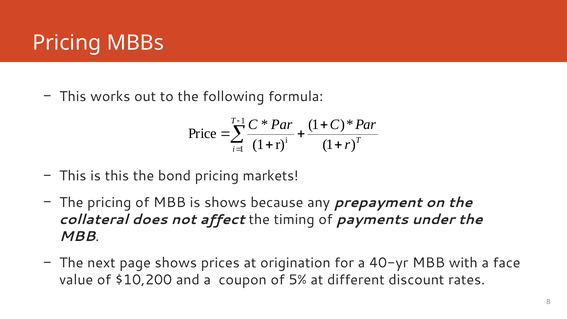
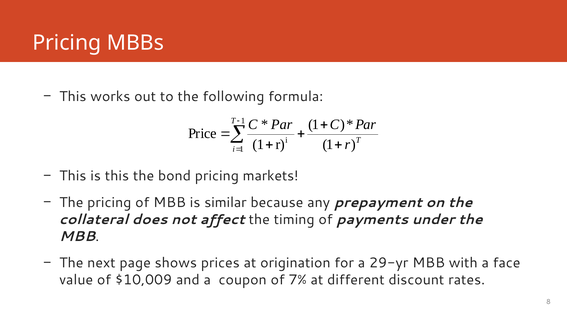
is shows: shows -> similar
40-yr: 40-yr -> 29-yr
$10,200: $10,200 -> $10,009
5%: 5% -> 7%
